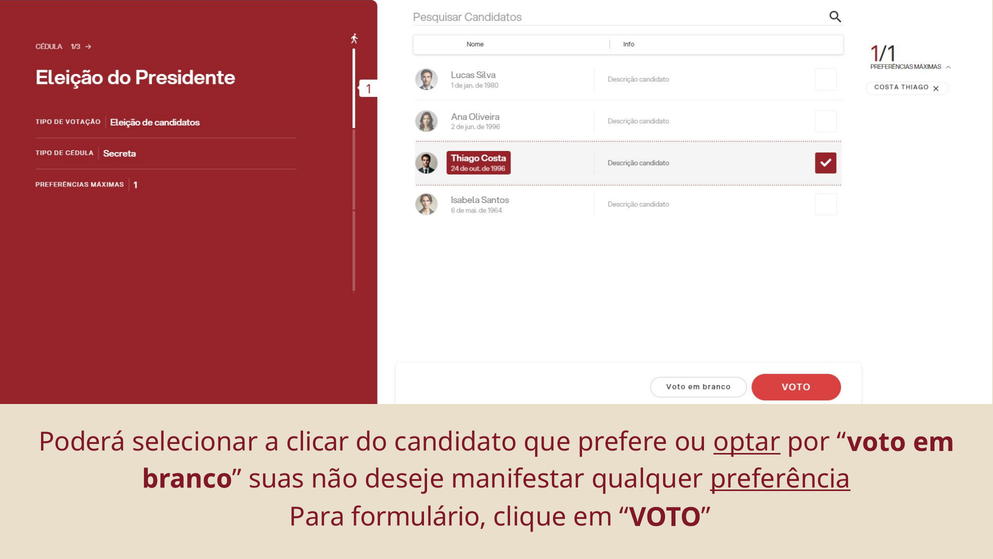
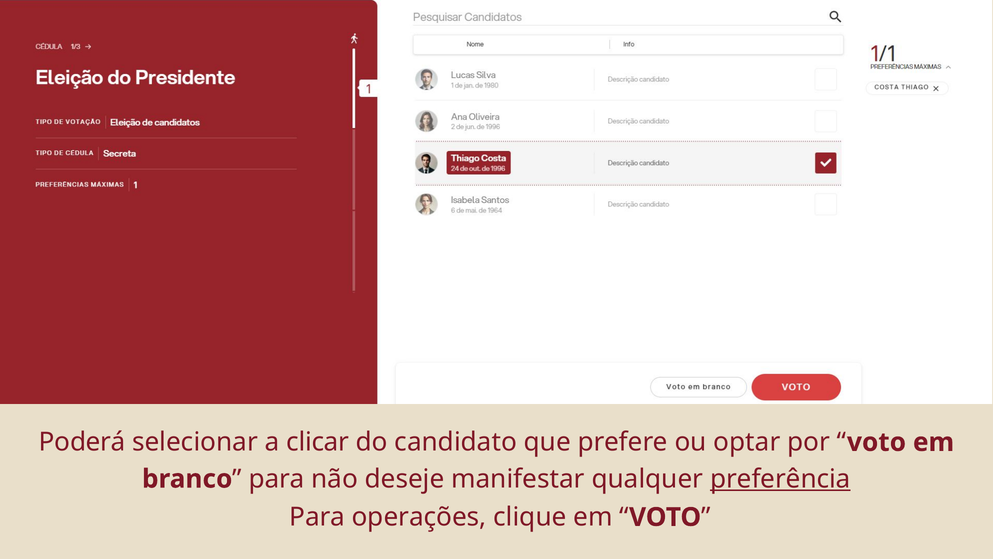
optar underline: present -> none
suas at (277, 479): suas -> para
formulário: formulário -> operações
